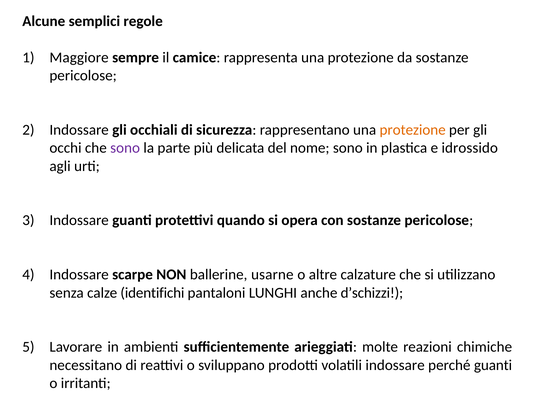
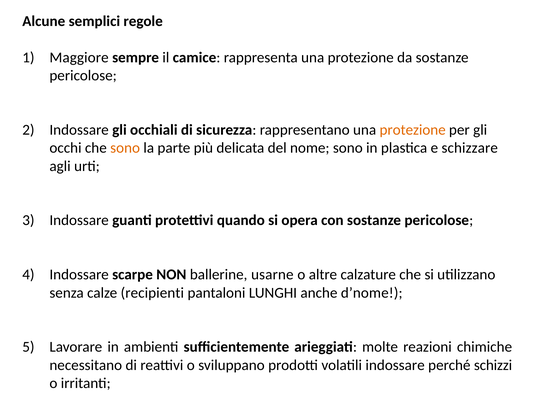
sono at (125, 148) colour: purple -> orange
idrossido: idrossido -> schizzare
identifichi: identifichi -> recipienti
d’schizzi: d’schizzi -> d’nome
perché guanti: guanti -> schizzi
